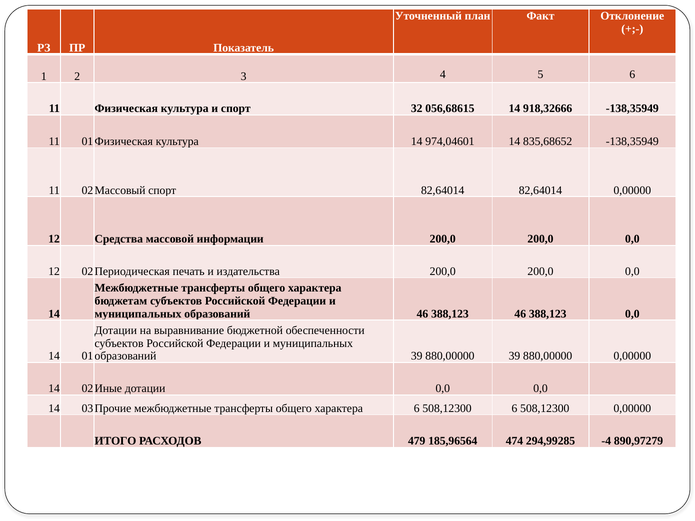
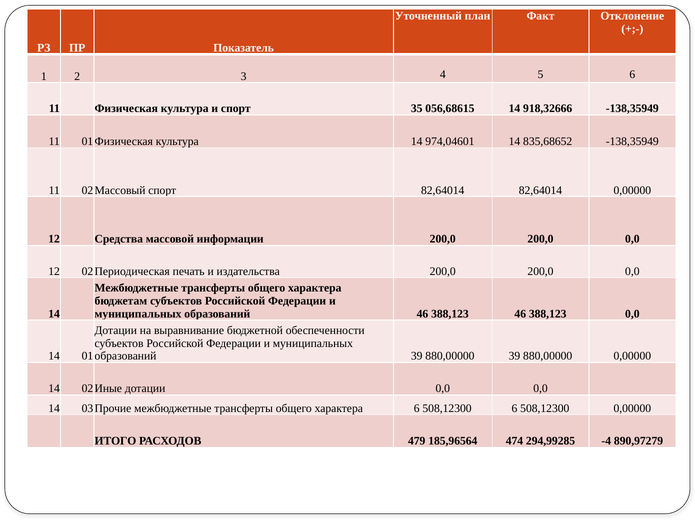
32: 32 -> 35
